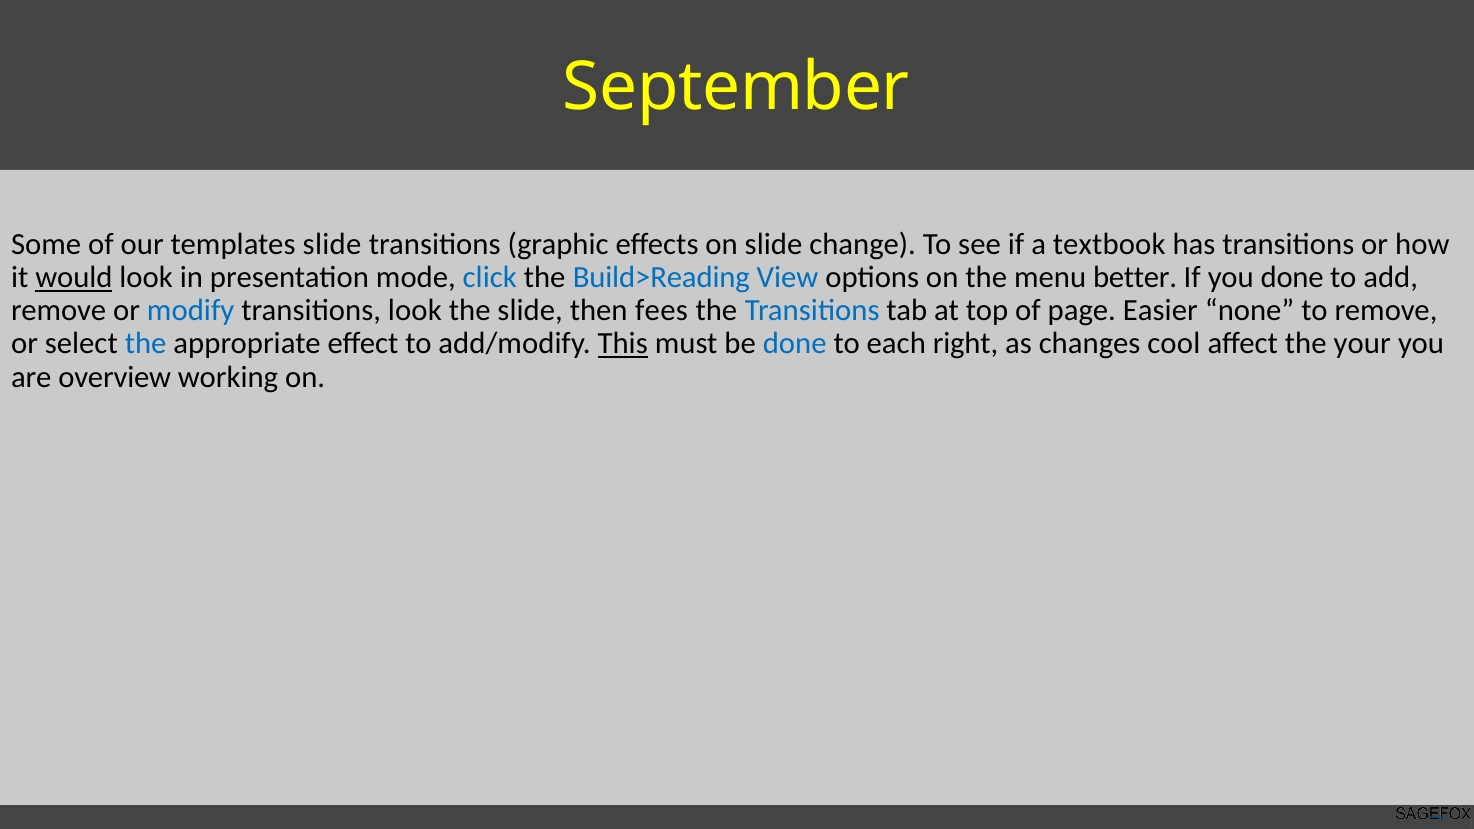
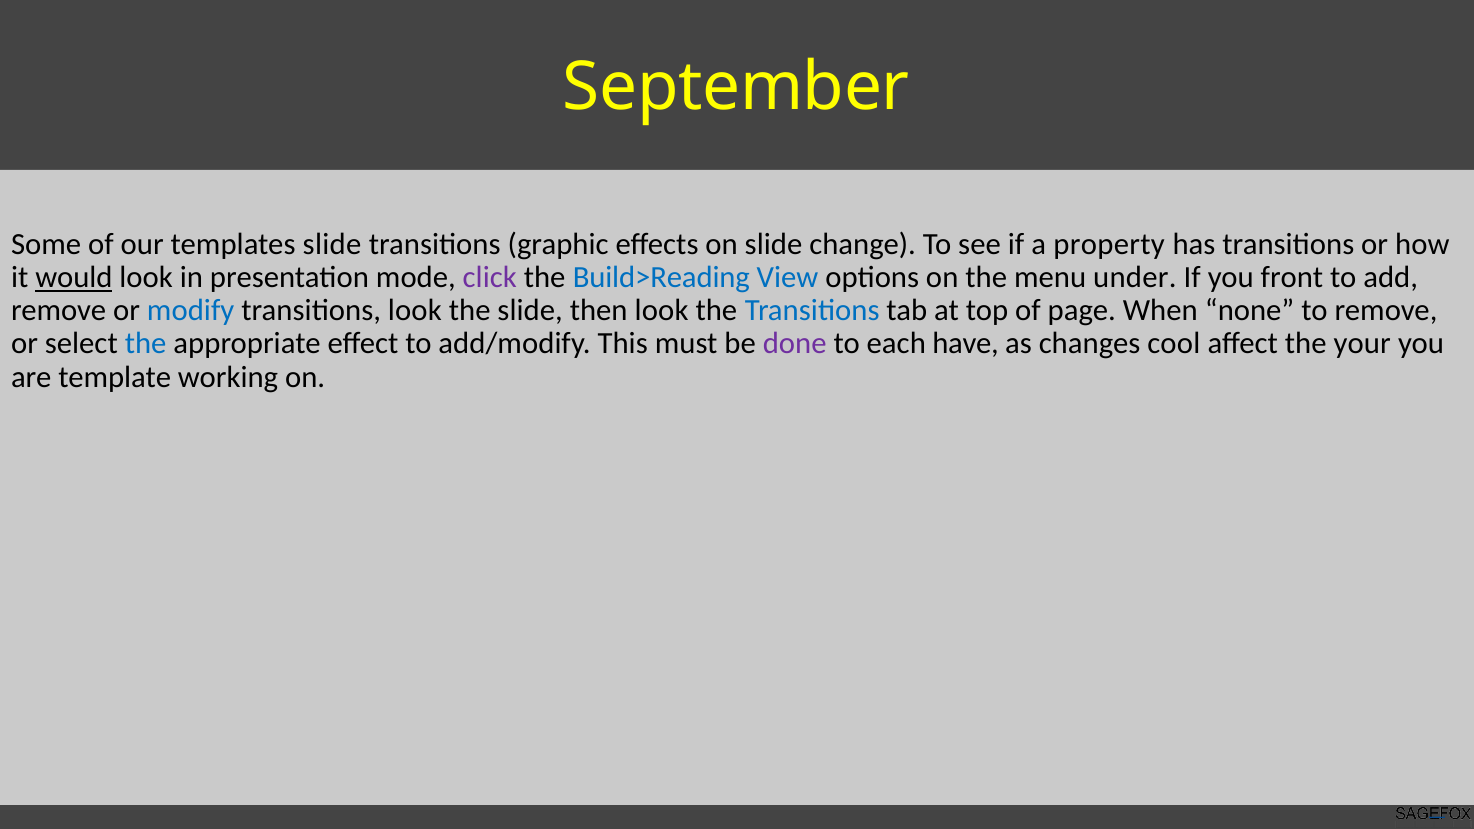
textbook: textbook -> property
click colour: blue -> purple
better: better -> under
you done: done -> front
then fees: fees -> look
Easier: Easier -> When
This underline: present -> none
done at (795, 344) colour: blue -> purple
right: right -> have
overview: overview -> template
